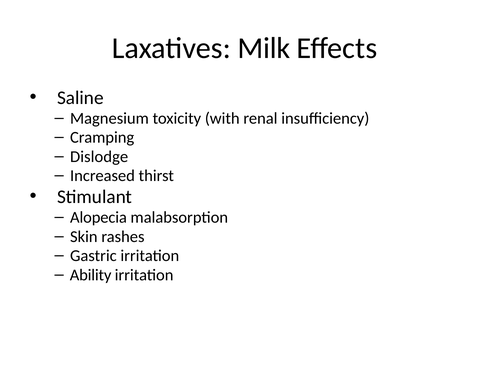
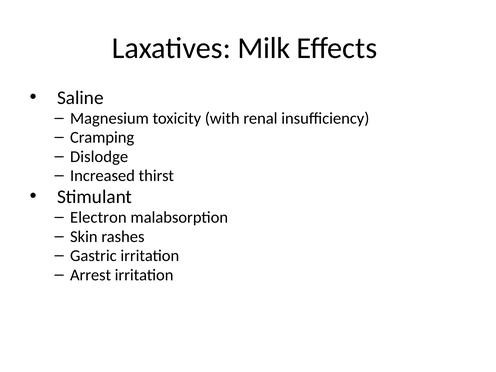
Alopecia: Alopecia -> Electron
Ability: Ability -> Arrest
